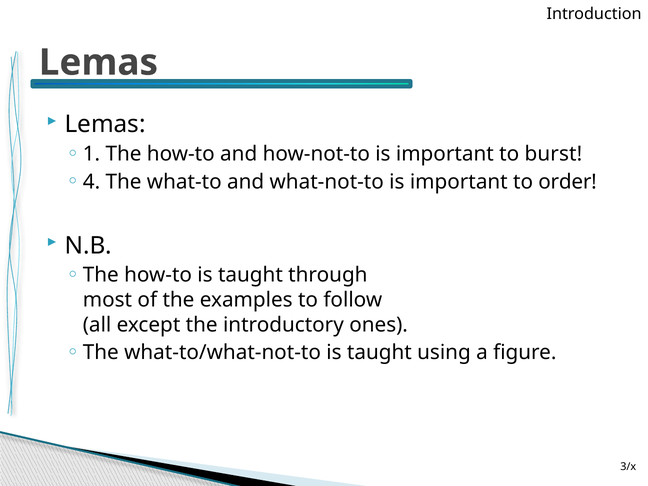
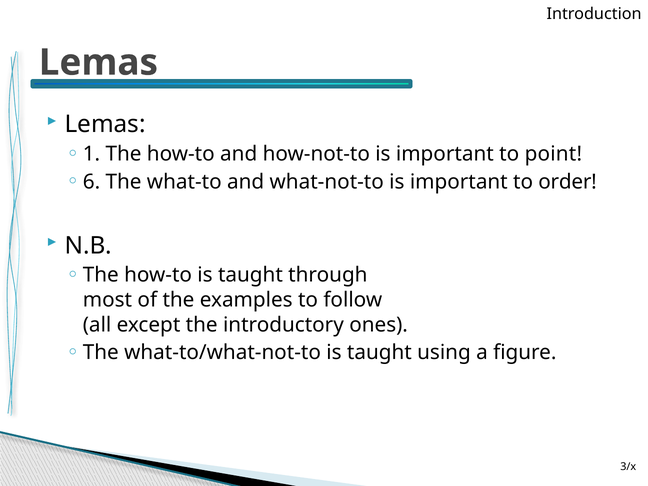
burst: burst -> point
4: 4 -> 6
